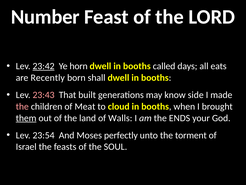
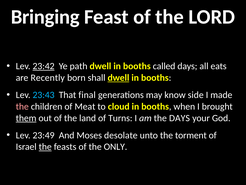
Number: Number -> Bringing
horn: horn -> path
dwell at (118, 78) underline: none -> present
23:43 colour: pink -> light blue
built: built -> final
Walls: Walls -> Turns
the ENDS: ENDS -> DAYS
23:54: 23:54 -> 23:49
perfectly: perfectly -> desolate
the at (45, 146) underline: none -> present
SOUL: SOUL -> ONLY
